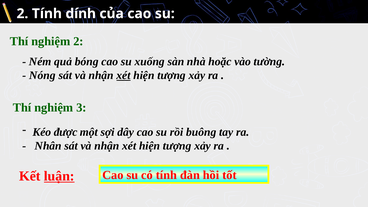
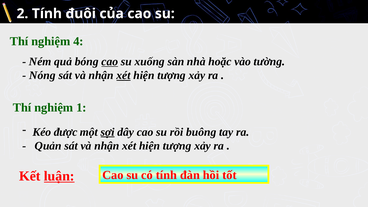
dính: dính -> đuôi
nghiệm 2: 2 -> 4
cao at (110, 62) underline: none -> present
3: 3 -> 1
sợi underline: none -> present
Nhân: Nhân -> Quản
